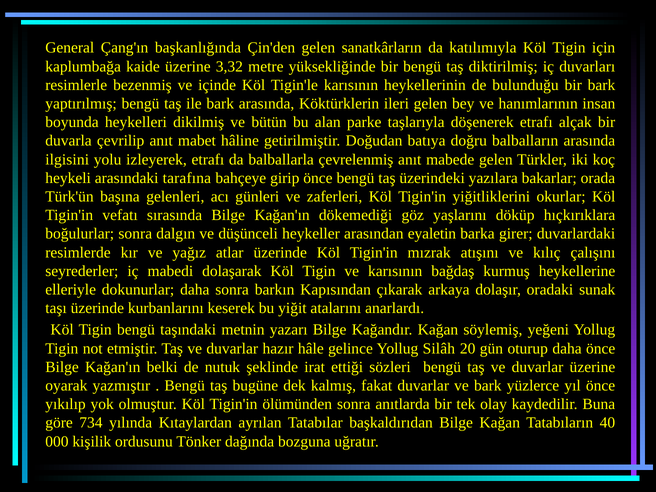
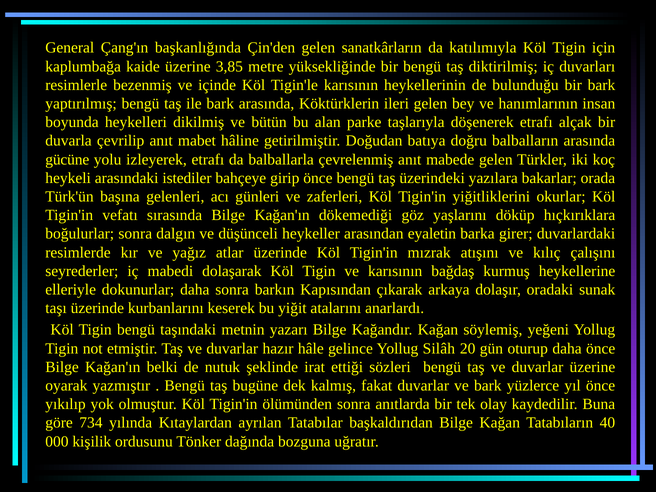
3,32: 3,32 -> 3,85
ilgisini: ilgisini -> gücüne
tarafına: tarafına -> istediler
